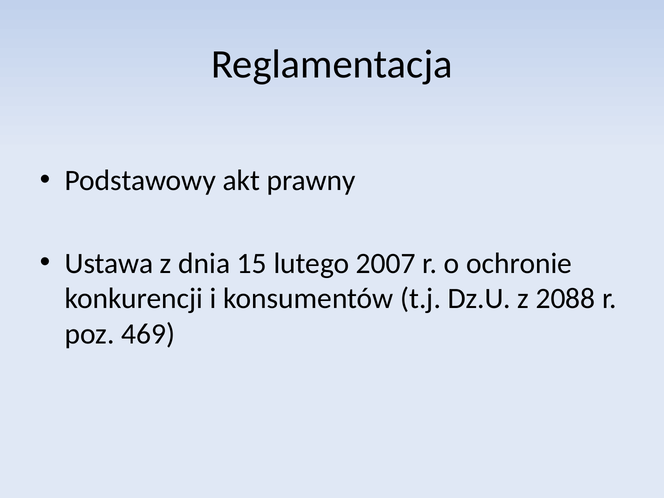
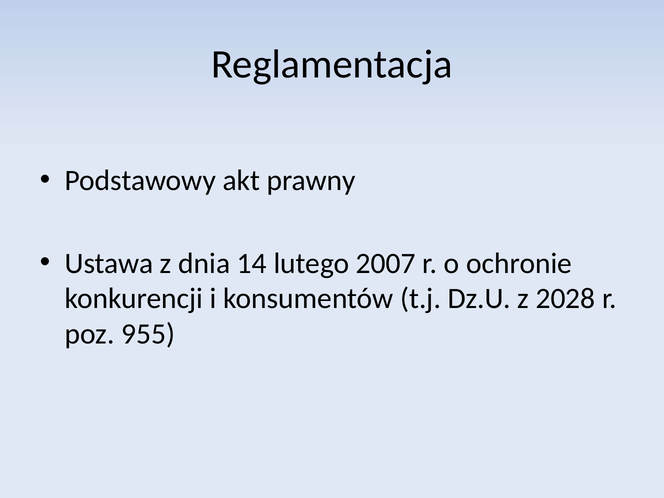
15: 15 -> 14
2088: 2088 -> 2028
469: 469 -> 955
